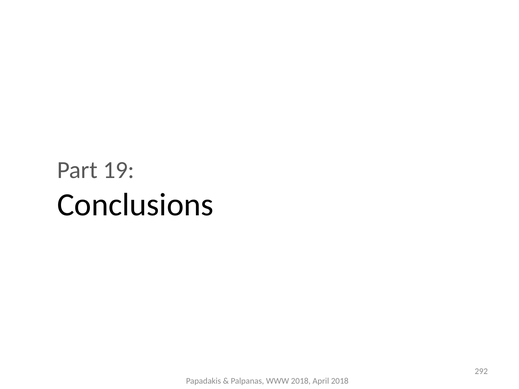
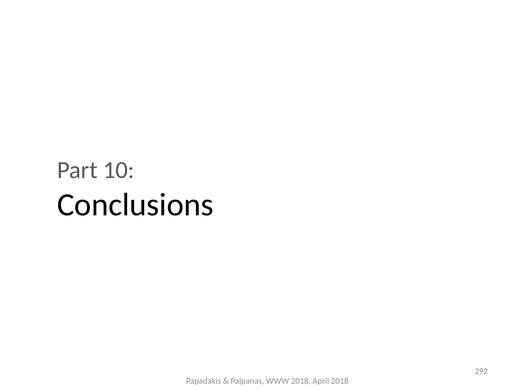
19: 19 -> 10
